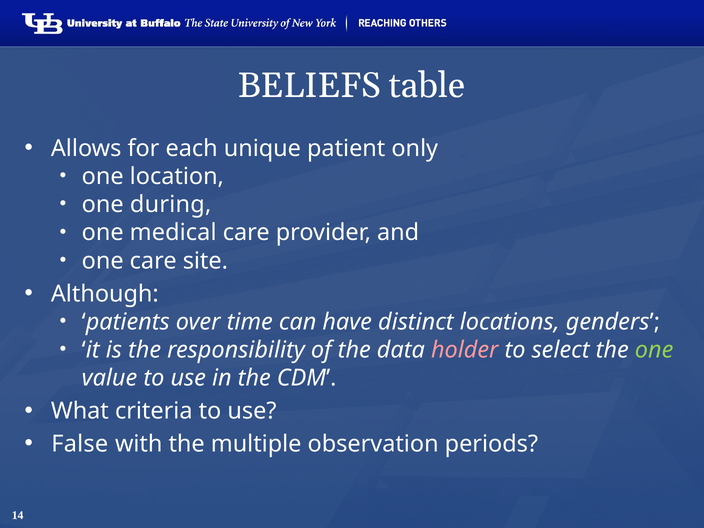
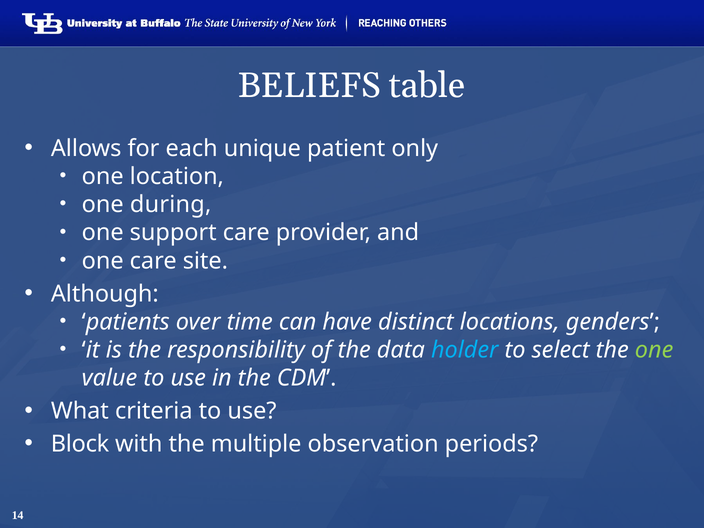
medical: medical -> support
holder colour: pink -> light blue
False: False -> Block
